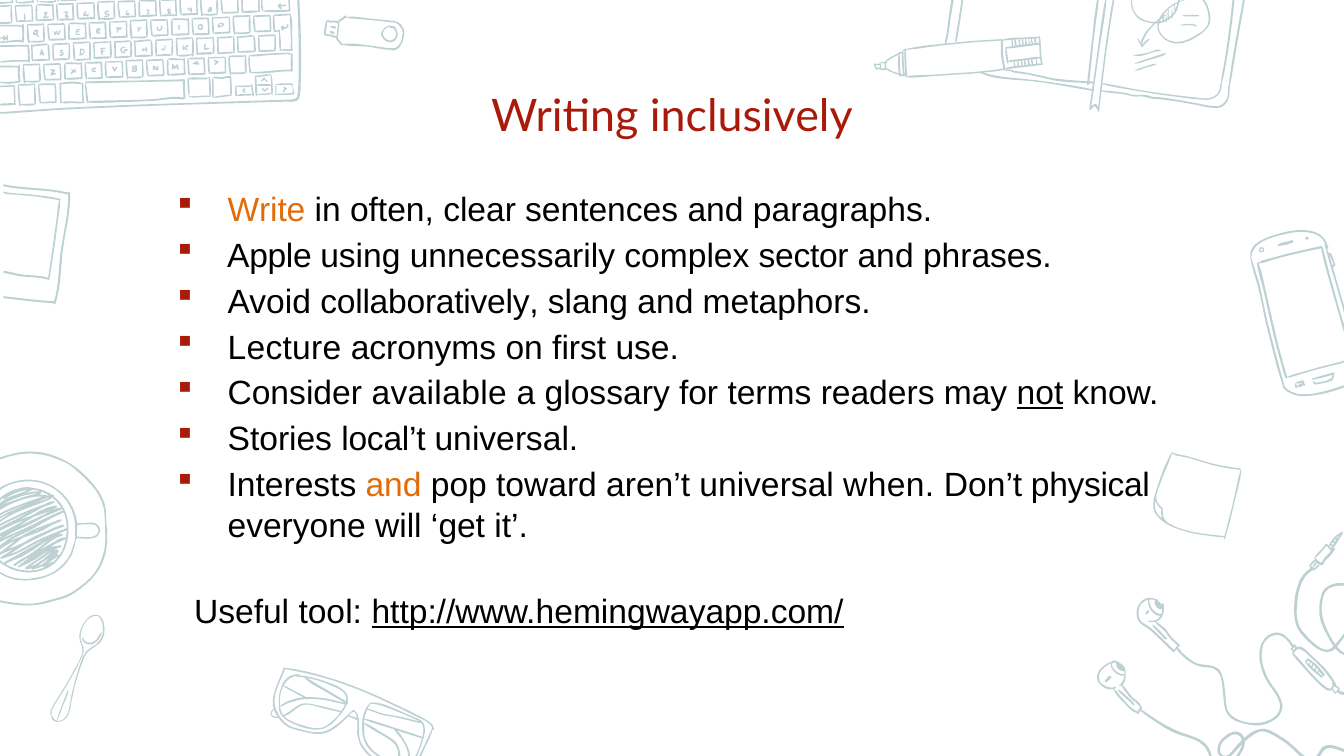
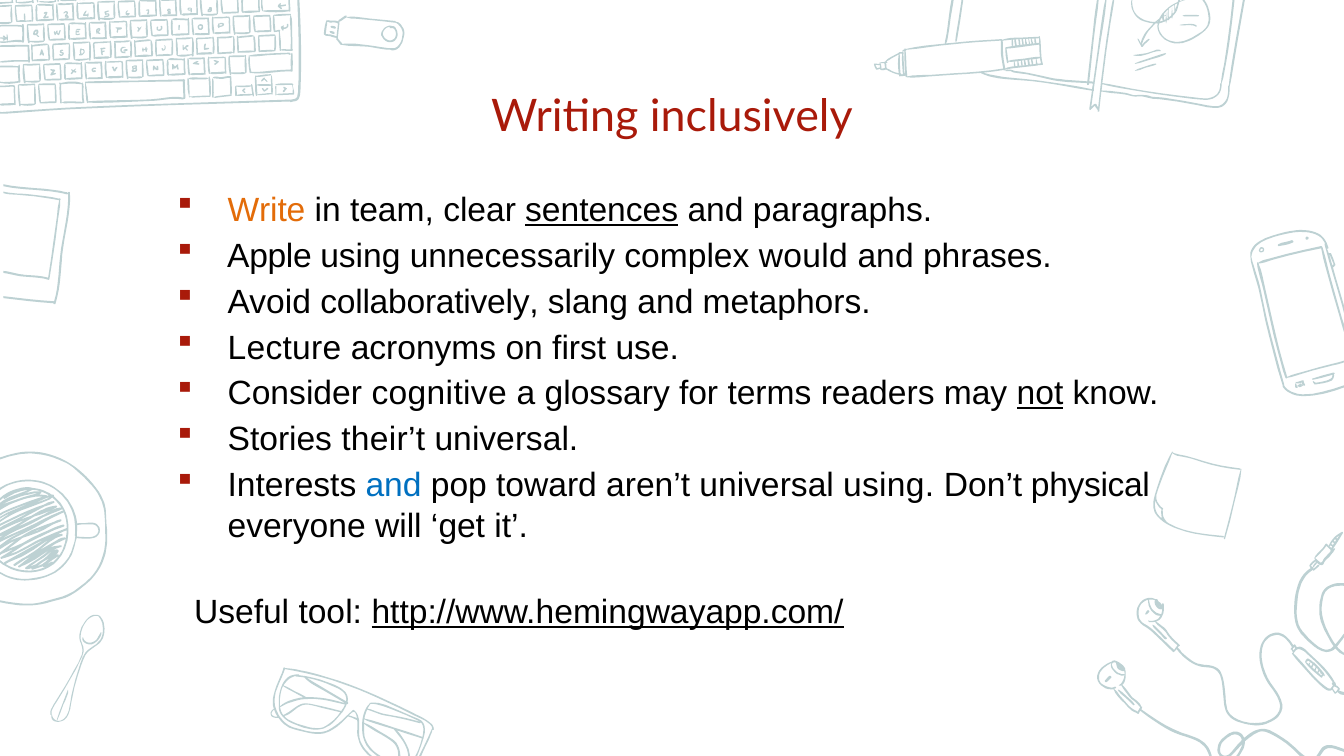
often: often -> team
sentences underline: none -> present
sector: sector -> would
available: available -> cognitive
local’t: local’t -> their’t
and at (394, 486) colour: orange -> blue
universal when: when -> using
